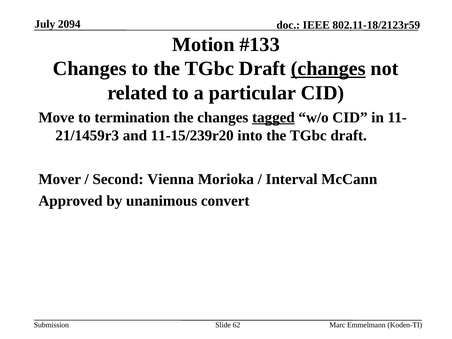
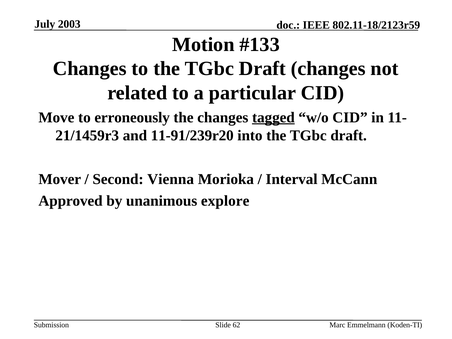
2094: 2094 -> 2003
changes at (328, 69) underline: present -> none
termination: termination -> erroneously
11-15/239r20: 11-15/239r20 -> 11-91/239r20
convert: convert -> explore
